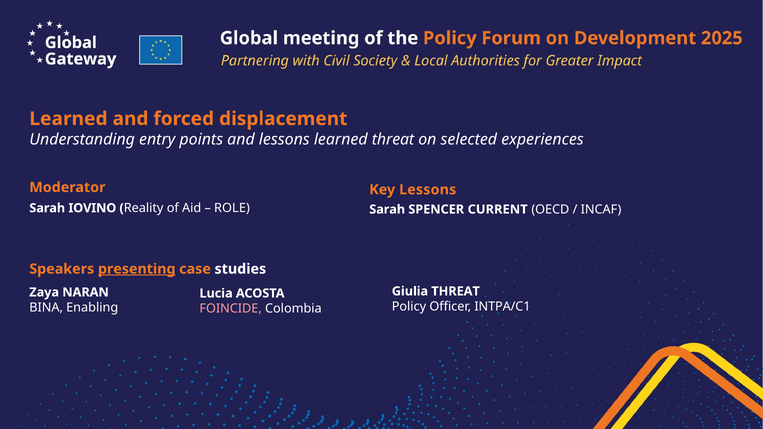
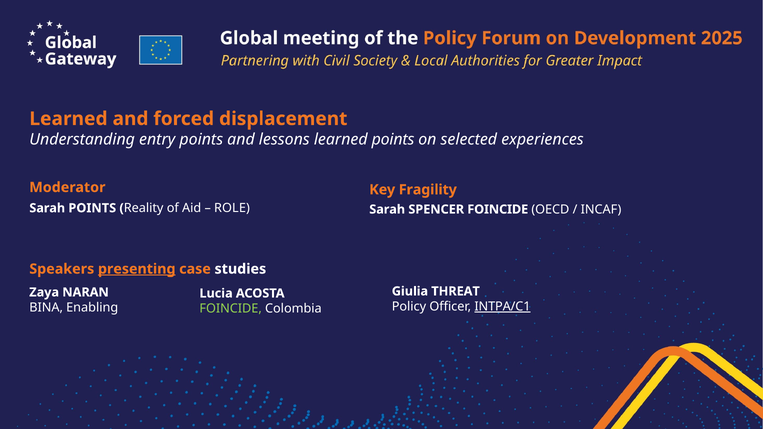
learned threat: threat -> points
Key Lessons: Lessons -> Fragility
Sarah IOVINO: IOVINO -> POINTS
SPENCER CURRENT: CURRENT -> FOINCIDE
INTPA/C1 underline: none -> present
FOINCIDE at (231, 309) colour: pink -> light green
